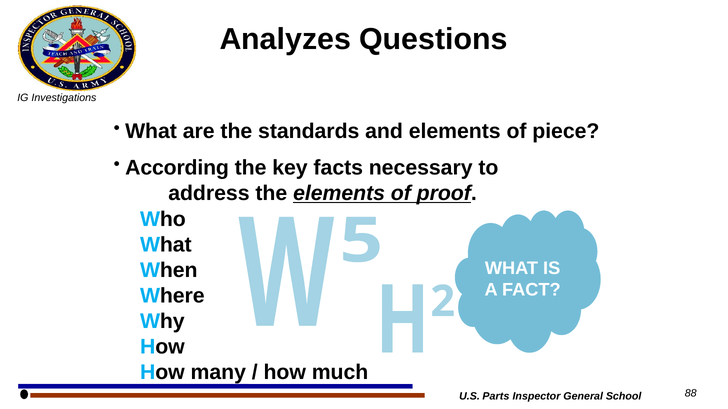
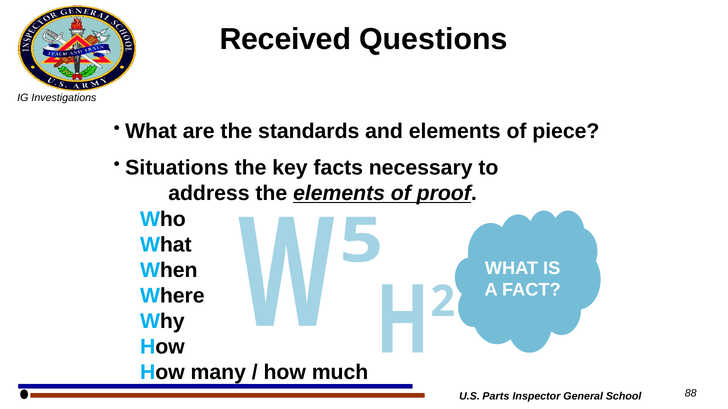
Analyzes: Analyzes -> Received
According: According -> Situations
